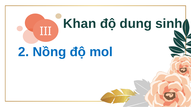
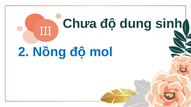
Khan: Khan -> Chưa
